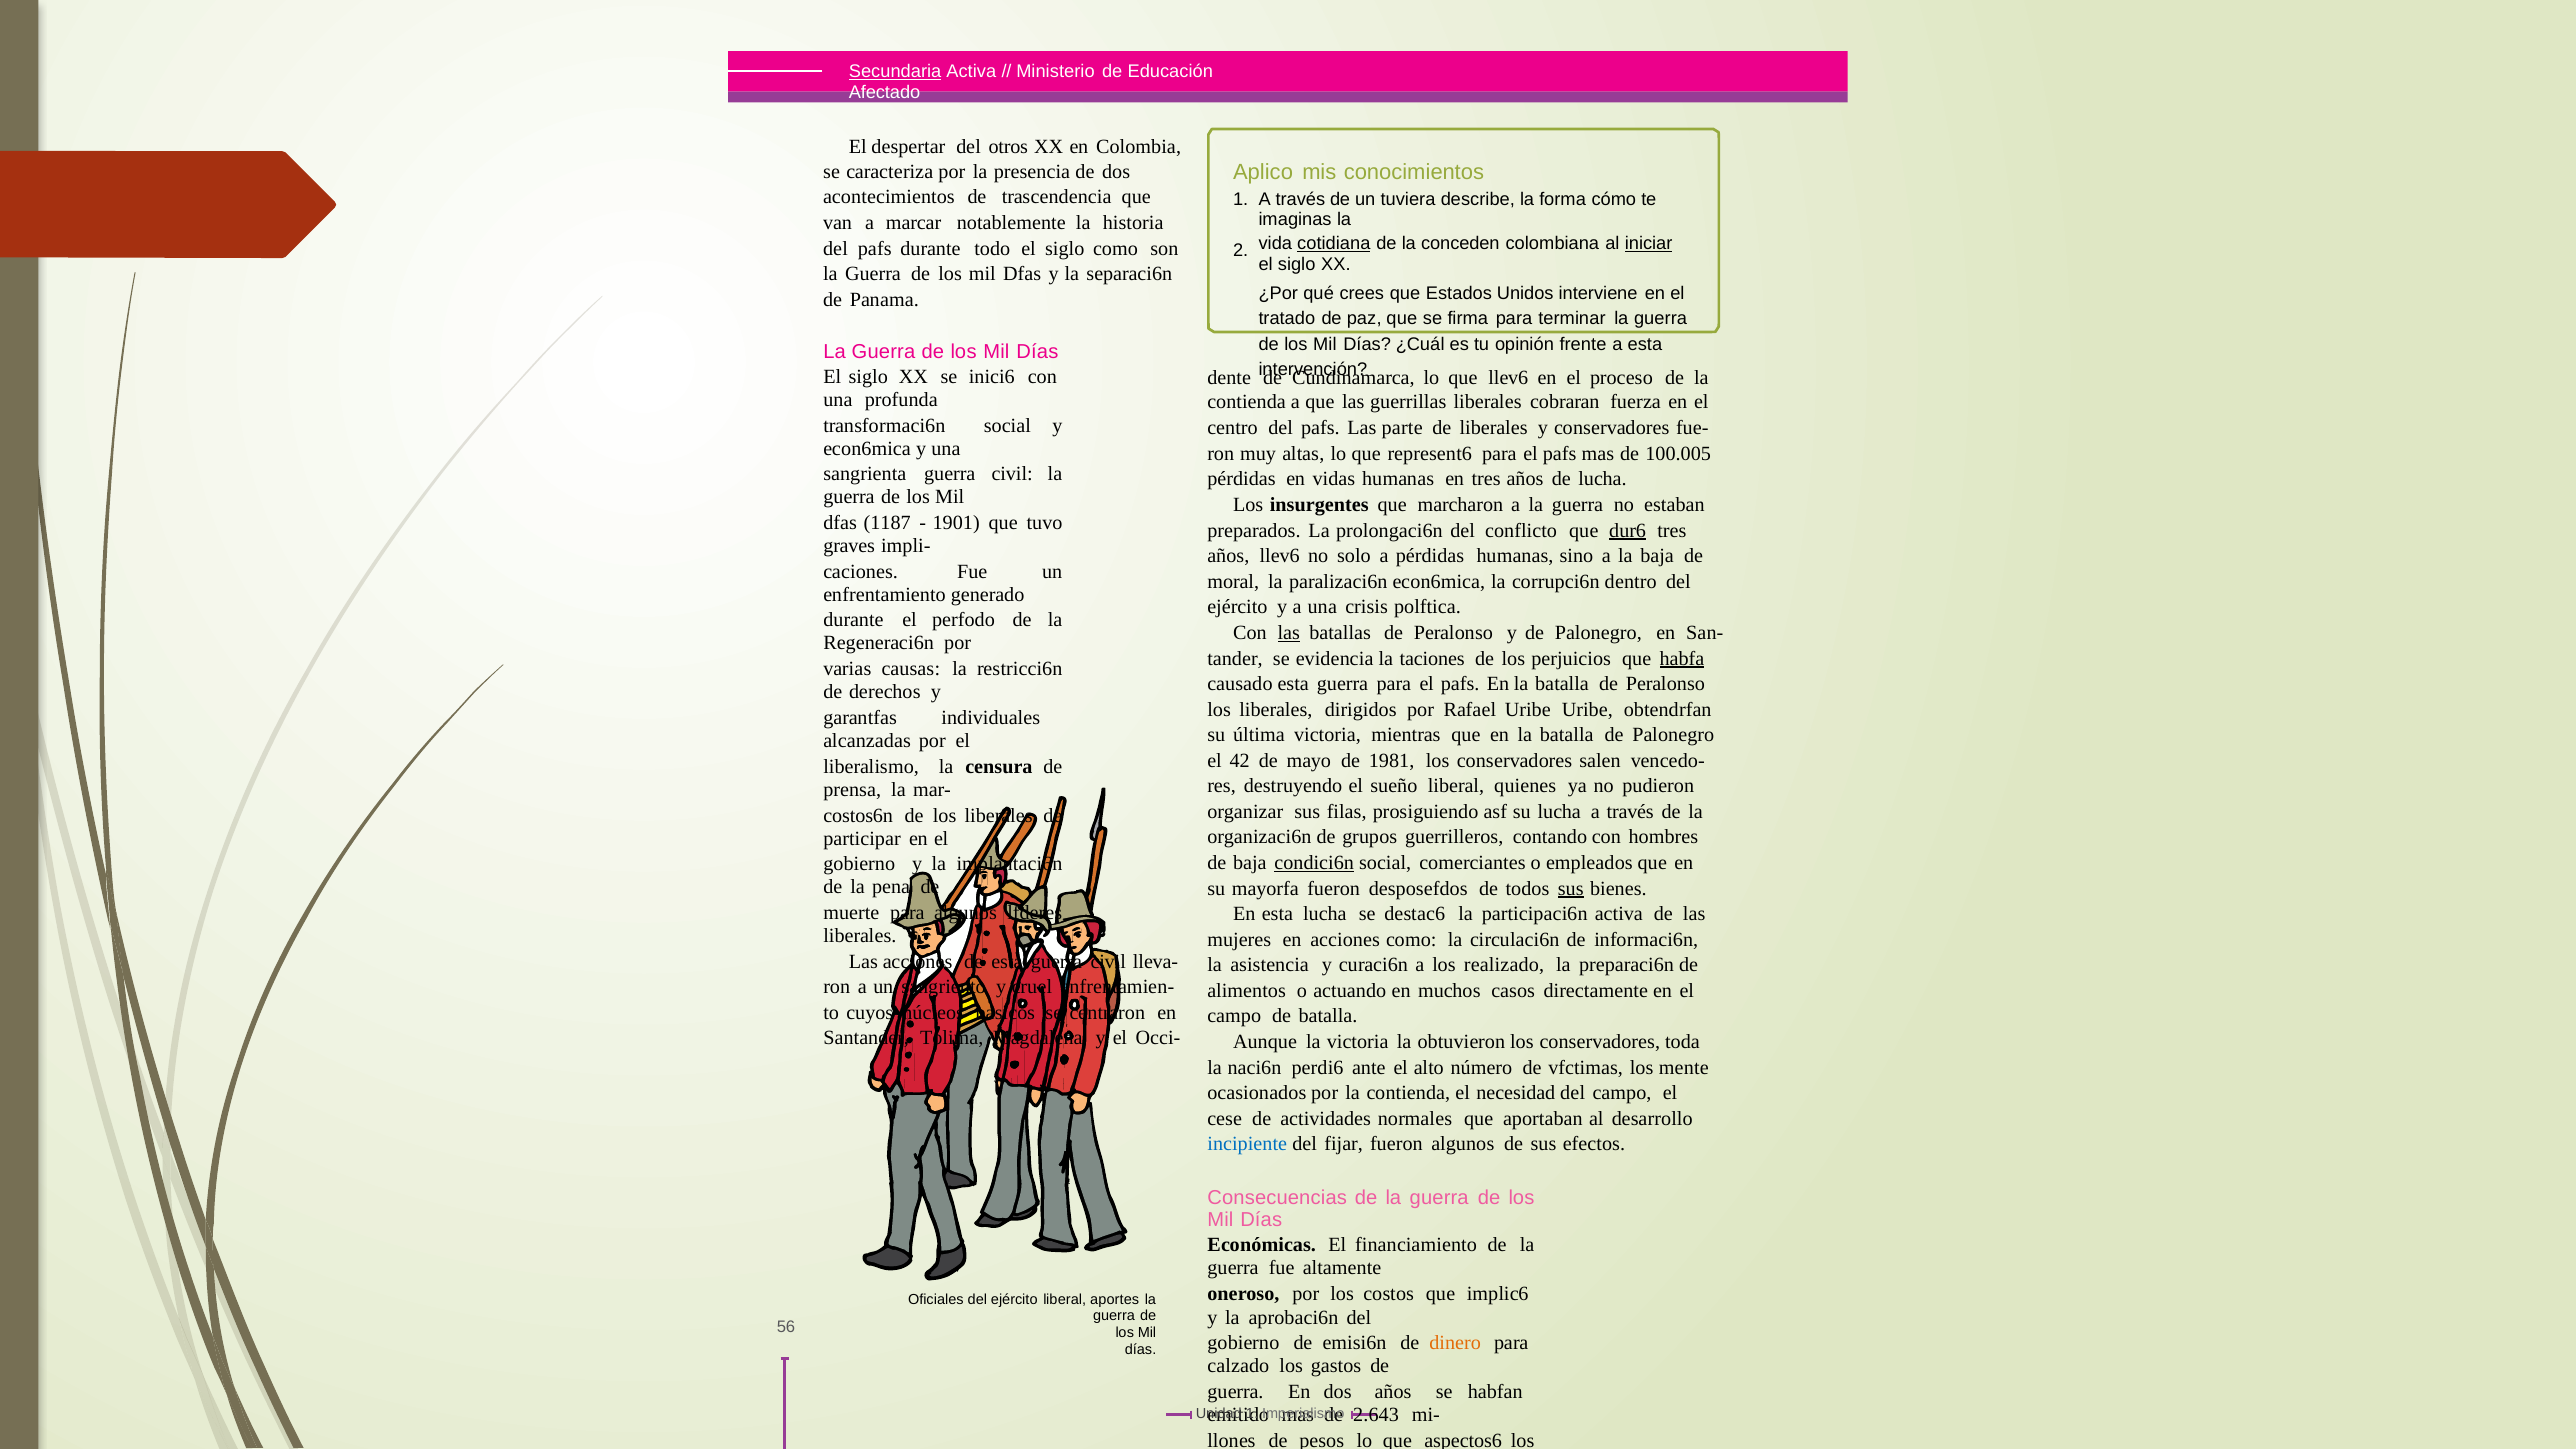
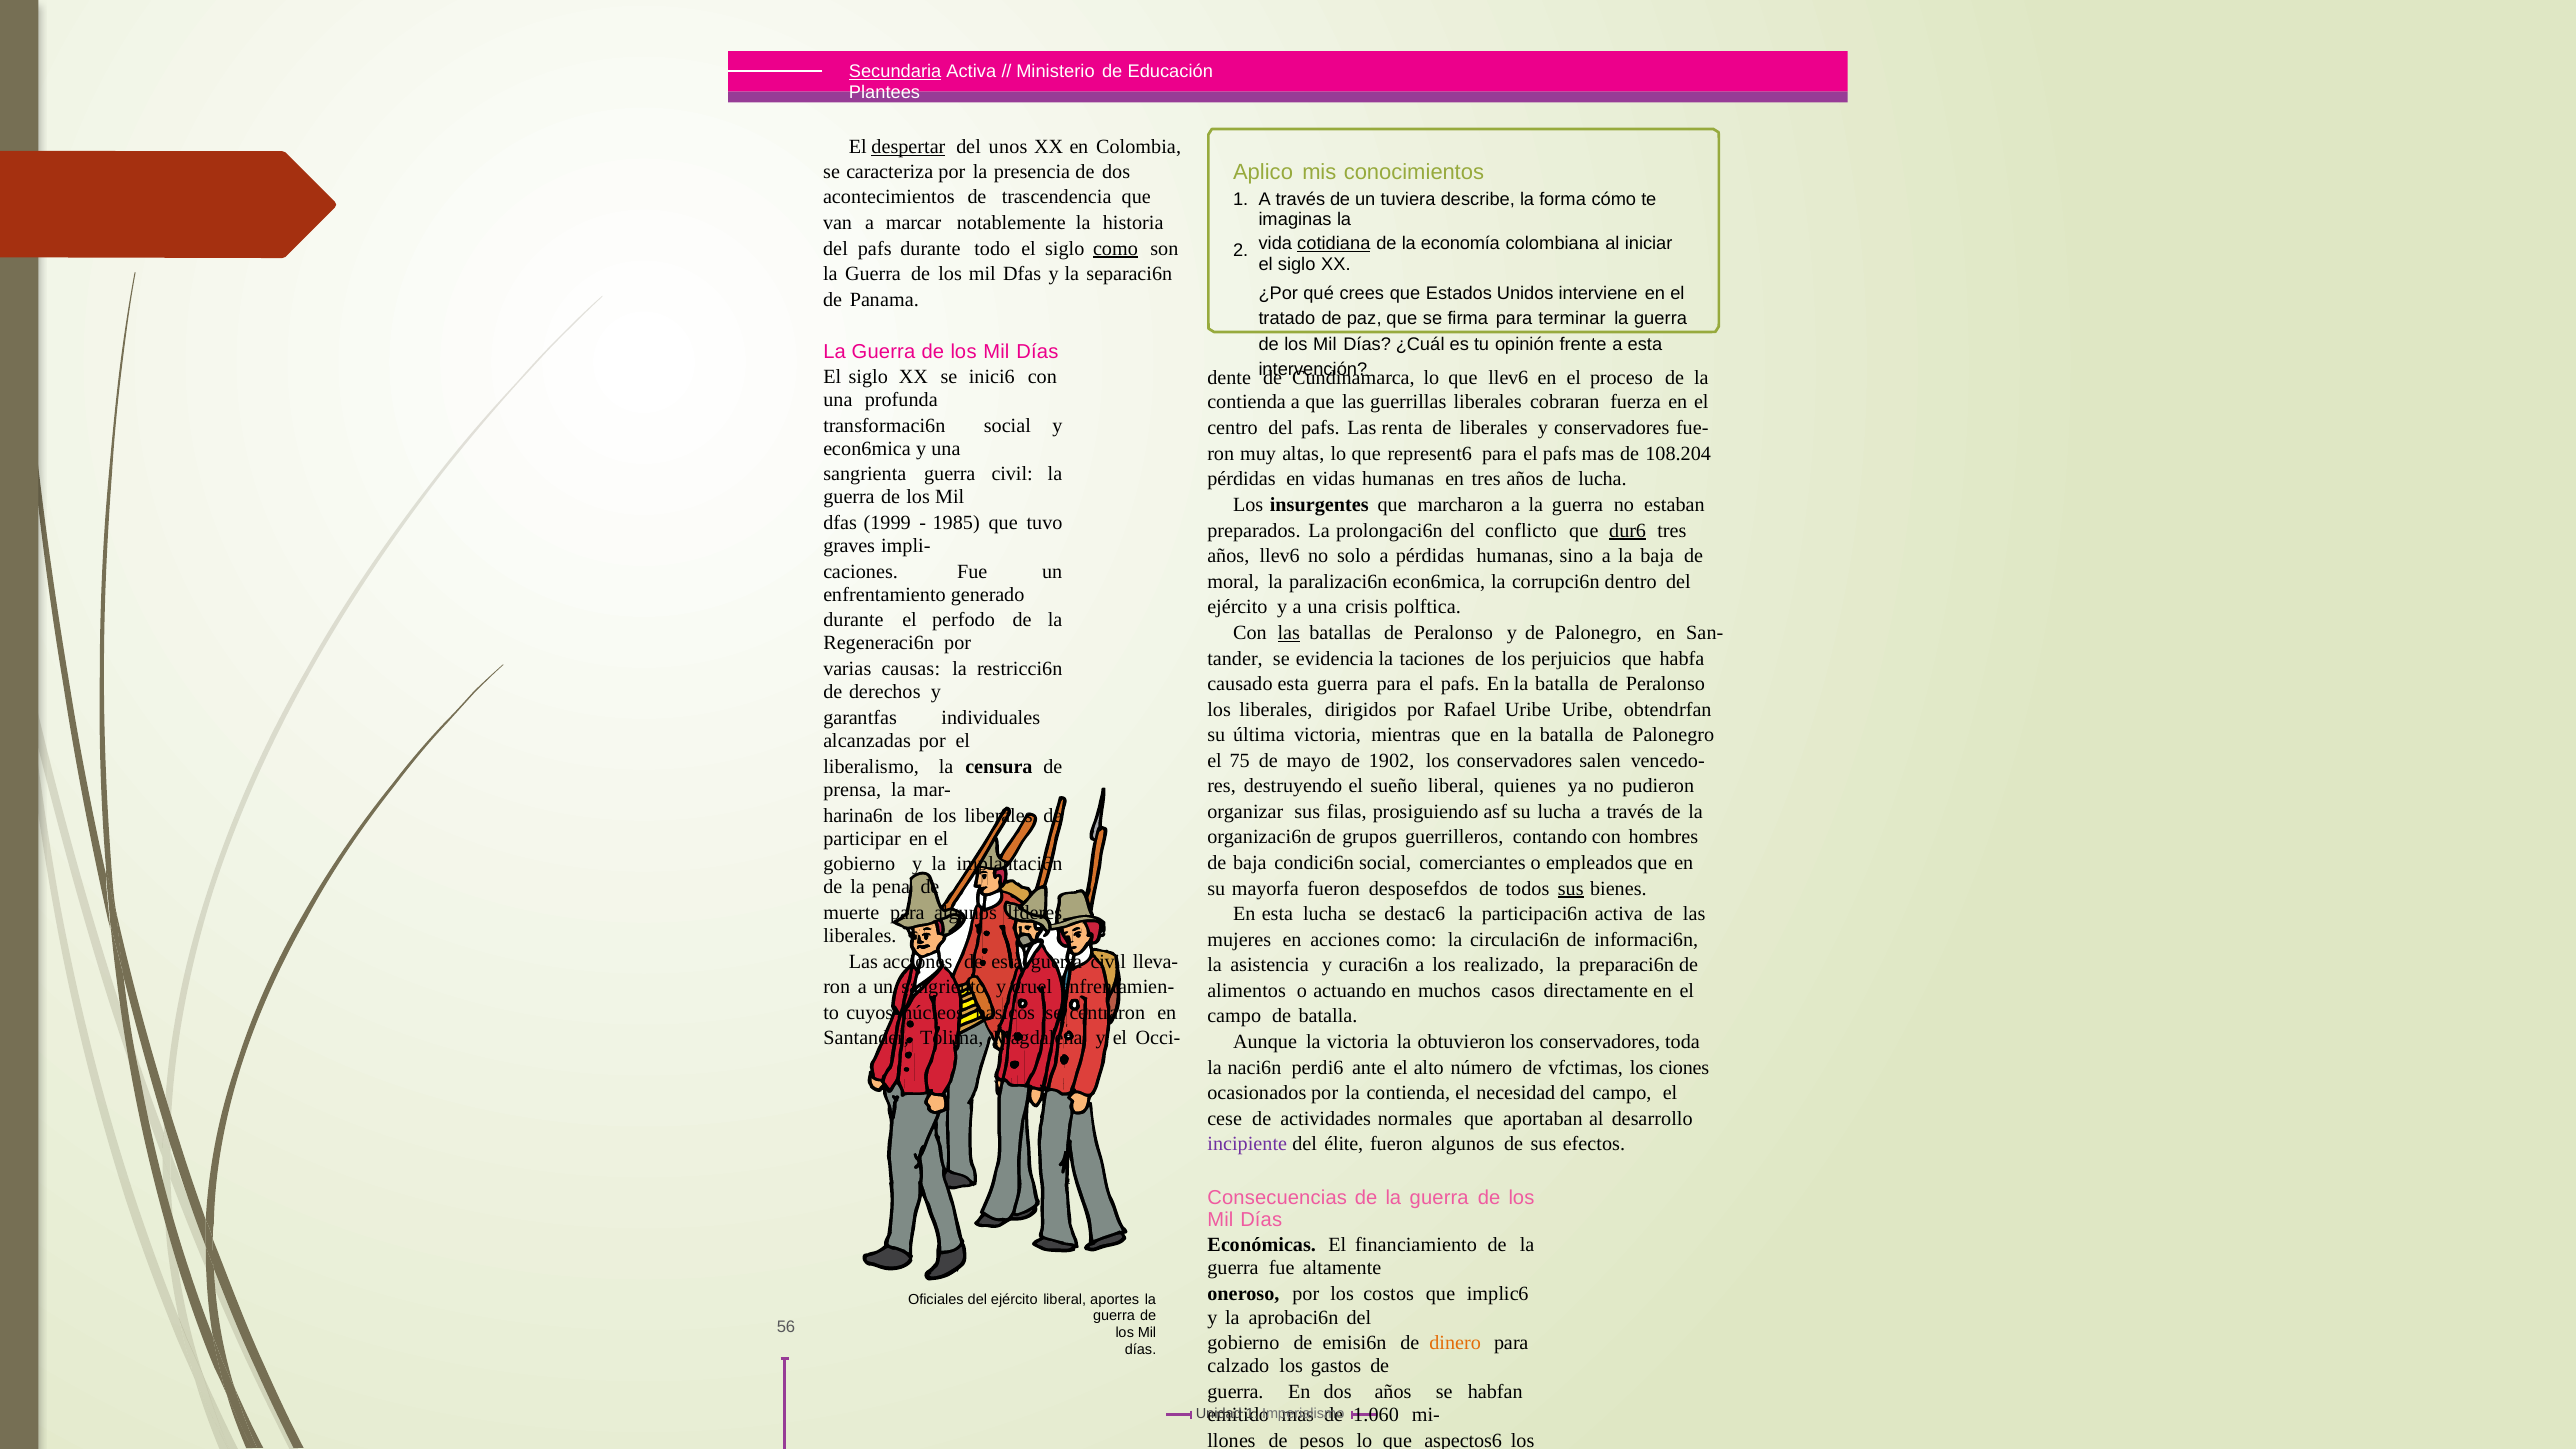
Afectado: Afectado -> Plantees
despertar underline: none -> present
otros: otros -> unos
conceden: conceden -> economía
iniciar underline: present -> none
como at (1115, 248) underline: none -> present
parte: parte -> renta
100.005: 100.005 -> 108.204
1187: 1187 -> 1999
1901: 1901 -> 1985
habfa underline: present -> none
42: 42 -> 75
1981: 1981 -> 1902
costos6n: costos6n -> harina6n
condici6n underline: present -> none
mente: mente -> ciones
incipiente colour: blue -> purple
fijar: fijar -> élite
2.643: 2.643 -> 1.060
